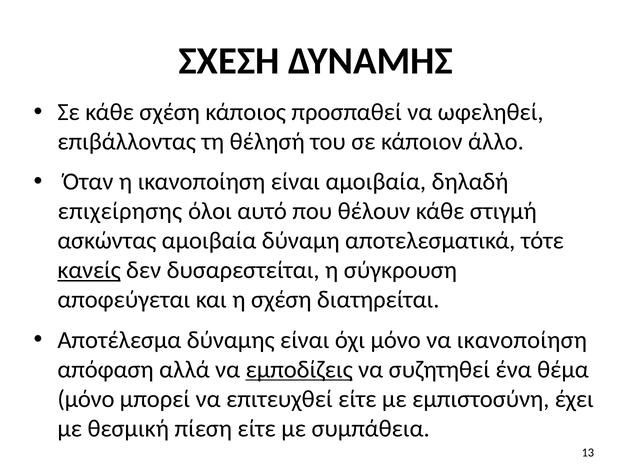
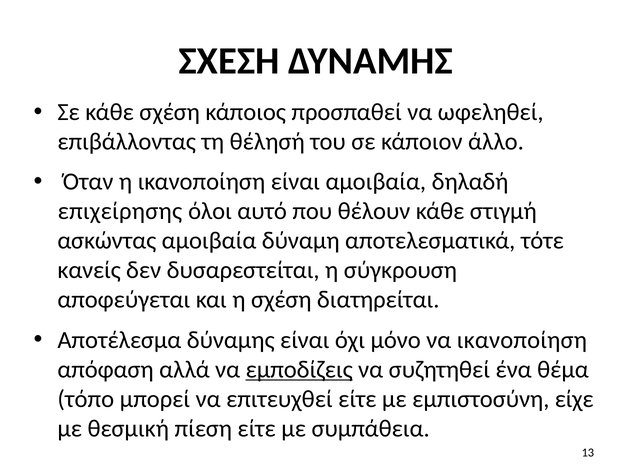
κανείς underline: present -> none
μόνο at (86, 399): μόνο -> τόπο
έχει: έχει -> είχε
